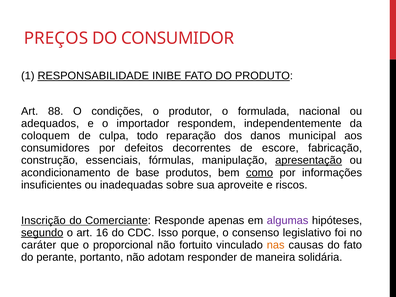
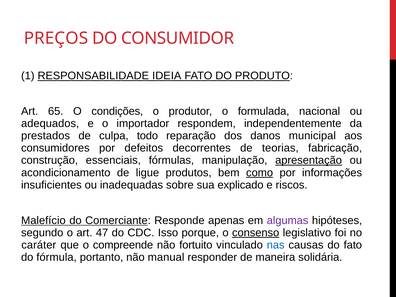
INIBE: INIBE -> IDEIA
88: 88 -> 65
coloquem: coloquem -> prestados
escore: escore -> teorias
base: base -> ligue
aproveite: aproveite -> explicado
Inscrição: Inscrição -> Malefício
segundo underline: present -> none
16: 16 -> 47
consenso underline: none -> present
proporcional: proporcional -> compreende
nas colour: orange -> blue
perante: perante -> fórmula
adotam: adotam -> manual
